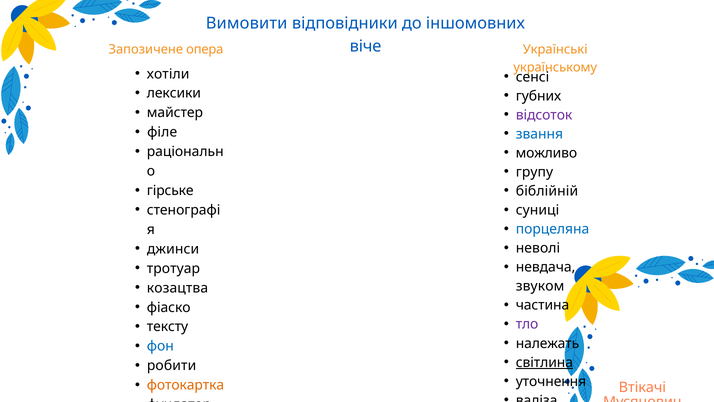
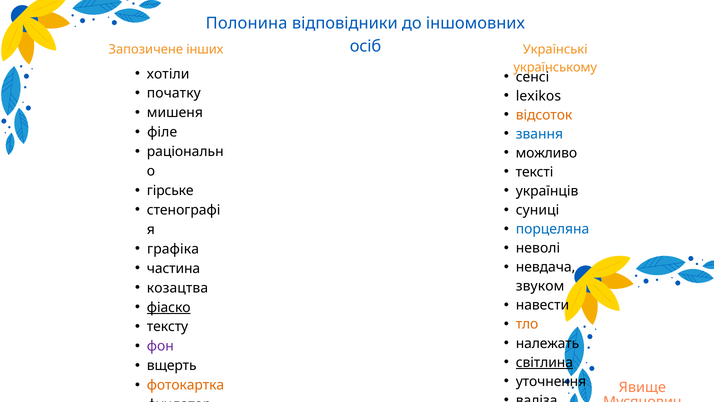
Вимовити: Вимовити -> Полонина
віче: віче -> осіб
опера: опера -> інших
лексики: лексики -> початку
губних: губних -> lexikos
майстер: майстер -> мишеня
відсоток colour: purple -> orange
групу: групу -> тексті
біблійній: біблійній -> українців
джинси: джинси -> графіка
тротуар: тротуар -> частина
частина: частина -> навести
фіаско underline: none -> present
тло colour: purple -> orange
фон colour: blue -> purple
робити: робити -> вщерть
Втікачі: Втікачі -> Явище
